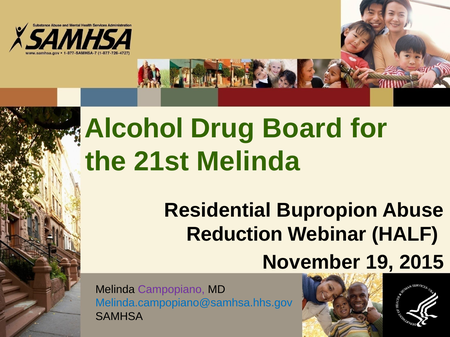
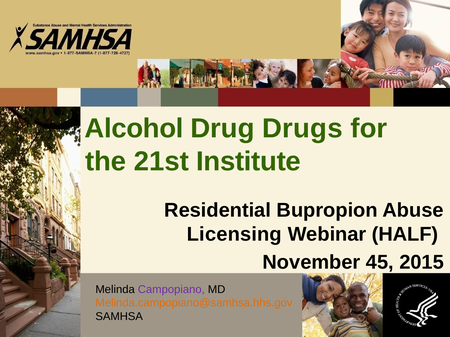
Board: Board -> Drugs
21st Melinda: Melinda -> Institute
Reduction: Reduction -> Licensing
19: 19 -> 45
Melinda.campopiano@samhsa.hhs.gov colour: blue -> orange
